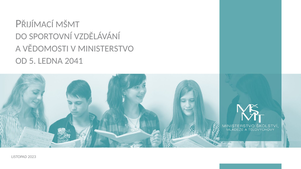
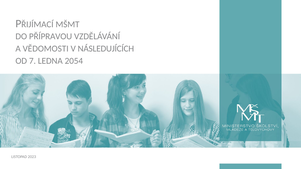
SPORTOVNÍ: SPORTOVNÍ -> PŘÍPRAVOU
MINISTERSTVO: MINISTERSTVO -> NÁSLEDUJÍCÍCH
5: 5 -> 7
2041: 2041 -> 2054
